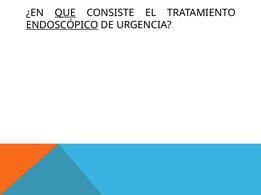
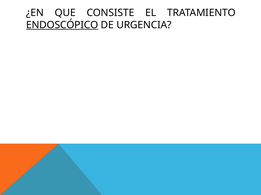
QUE underline: present -> none
